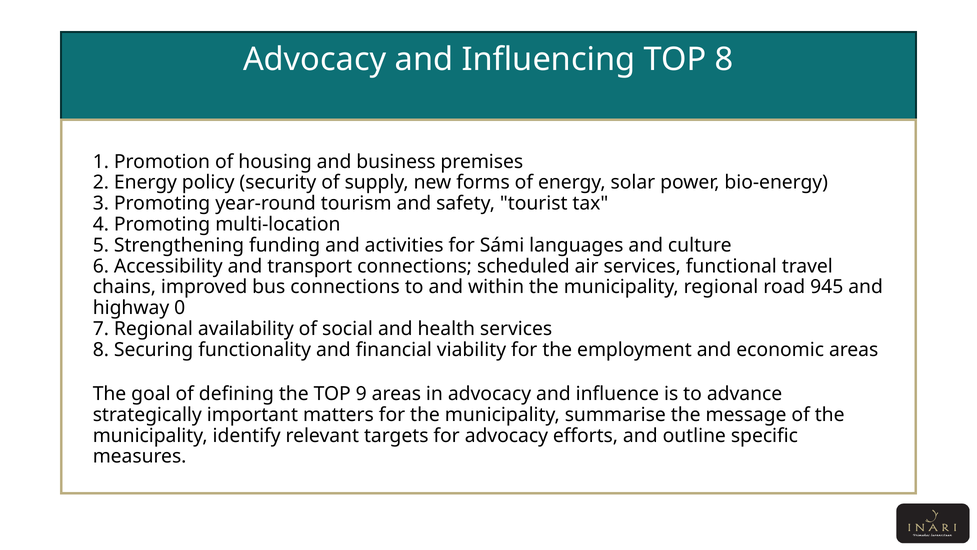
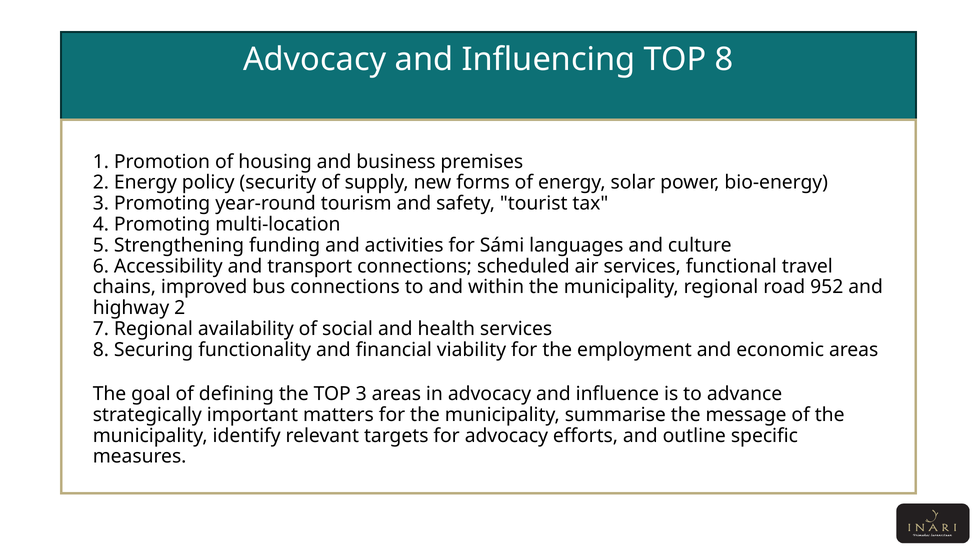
945: 945 -> 952
highway 0: 0 -> 2
TOP 9: 9 -> 3
